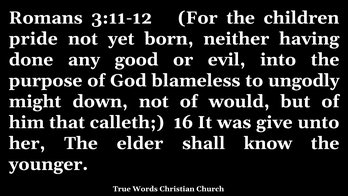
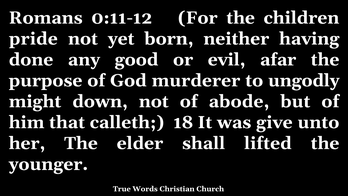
3:11-12: 3:11-12 -> 0:11-12
into: into -> afar
blameless: blameless -> murderer
would: would -> abode
16: 16 -> 18
know: know -> lifted
